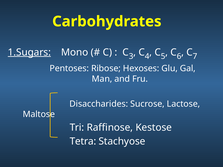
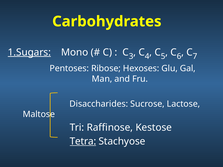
Tetra underline: none -> present
